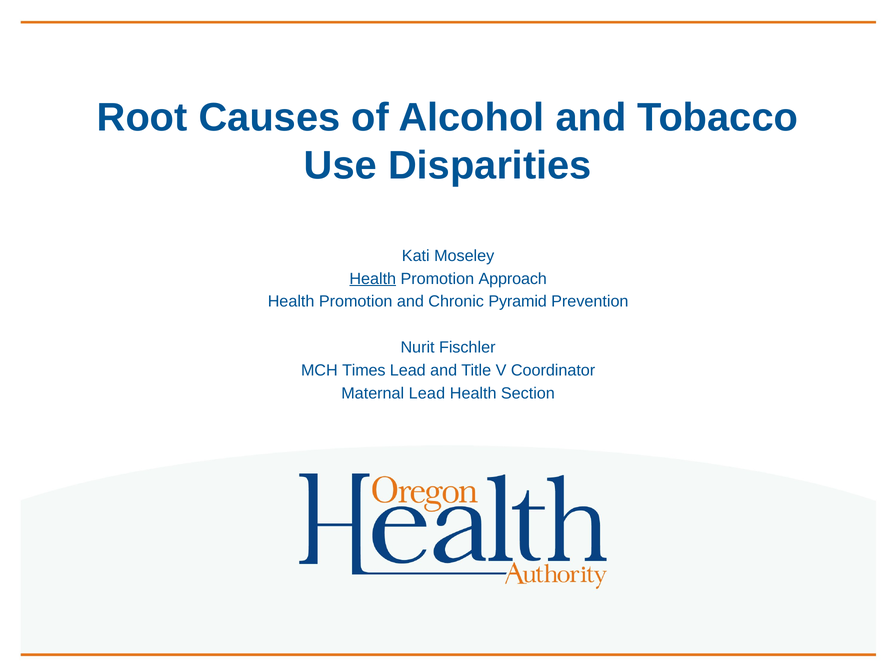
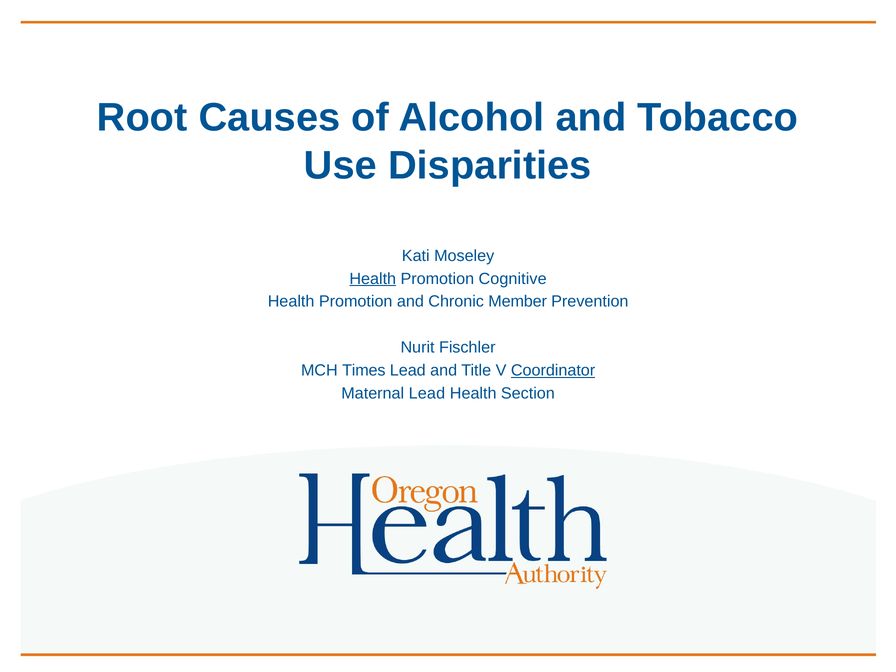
Approach: Approach -> Cognitive
Pyramid: Pyramid -> Member
Coordinator underline: none -> present
